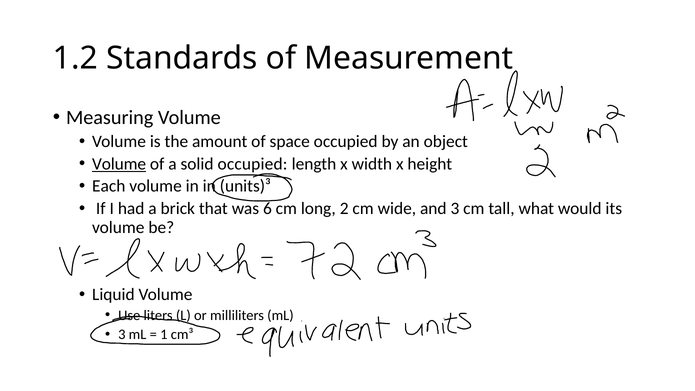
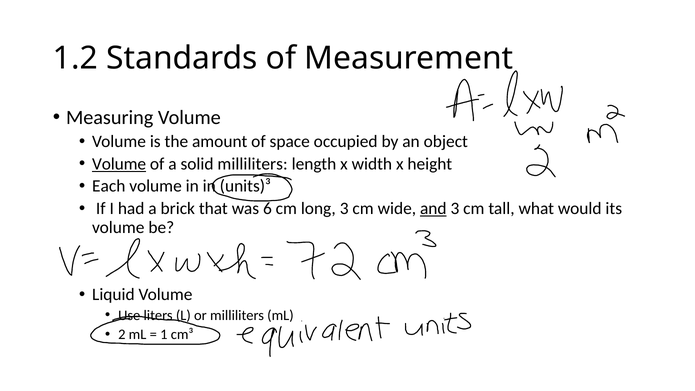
solid occupied: occupied -> milliliters
long 2: 2 -> 3
and underline: none -> present
3 at (122, 334): 3 -> 2
